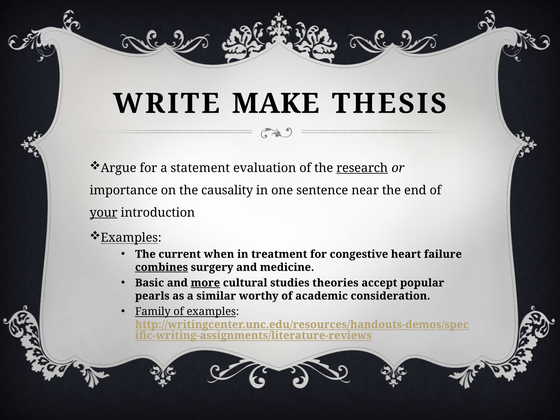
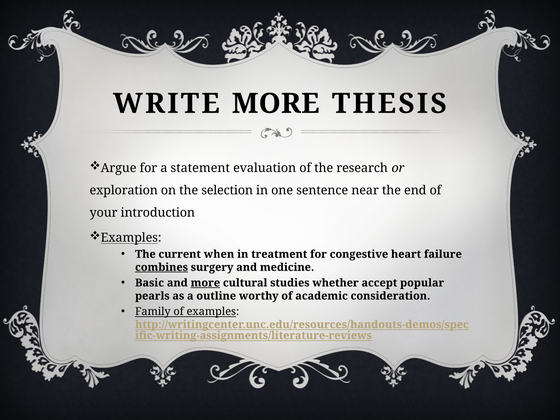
WRITE MAKE: MAKE -> MORE
research underline: present -> none
importance: importance -> exploration
causality: causality -> selection
your underline: present -> none
theories: theories -> whether
similar: similar -> outline
